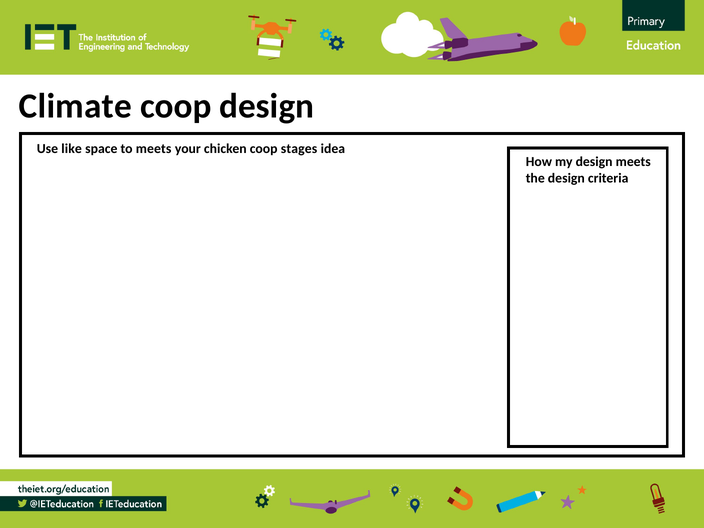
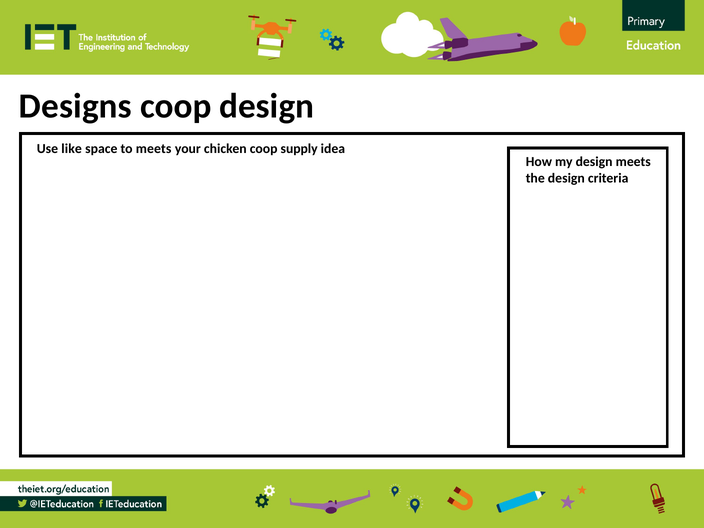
Climate: Climate -> Designs
stages: stages -> supply
